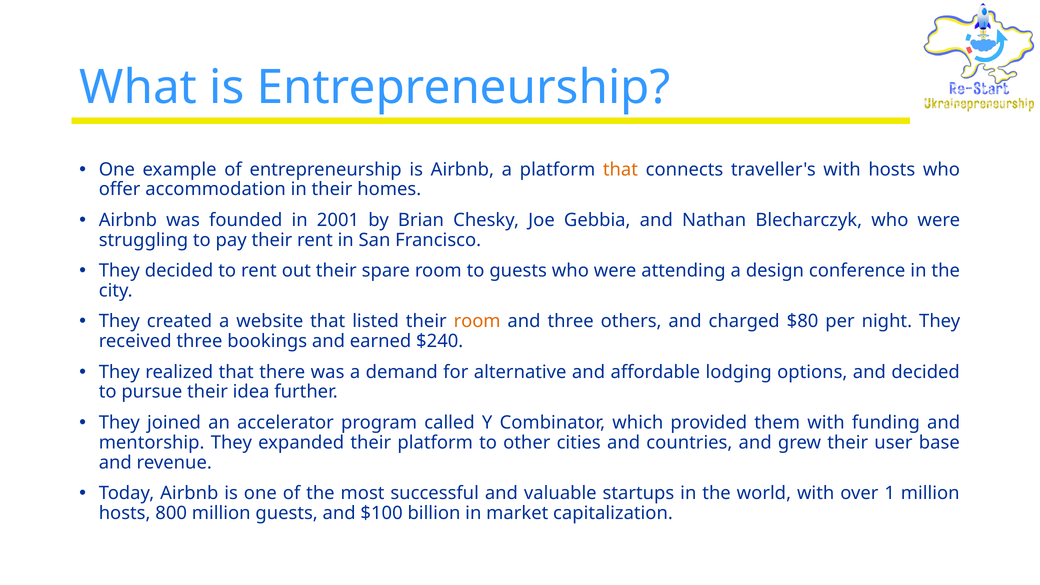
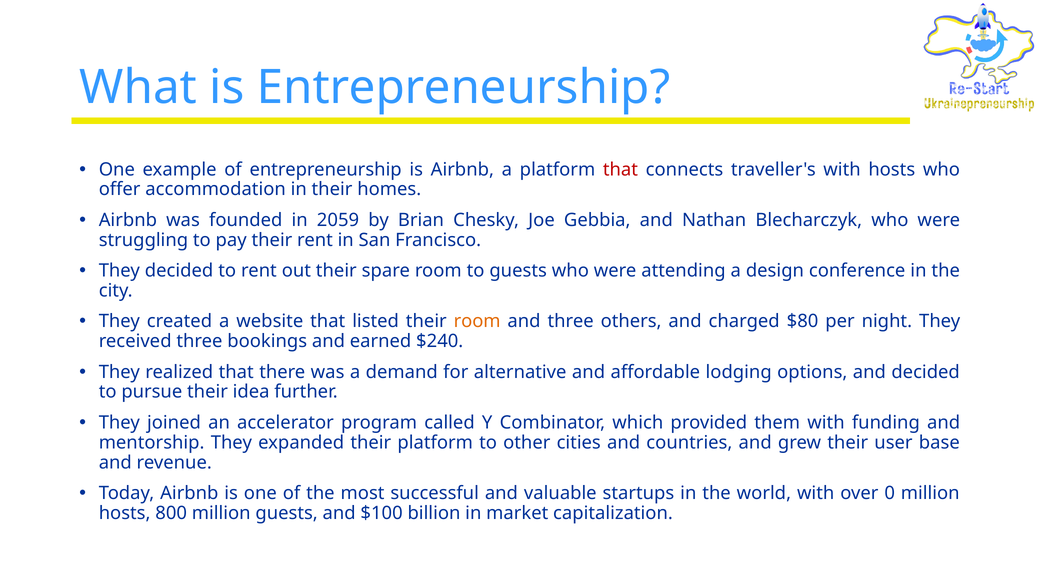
that at (620, 169) colour: orange -> red
2001: 2001 -> 2059
1: 1 -> 0
